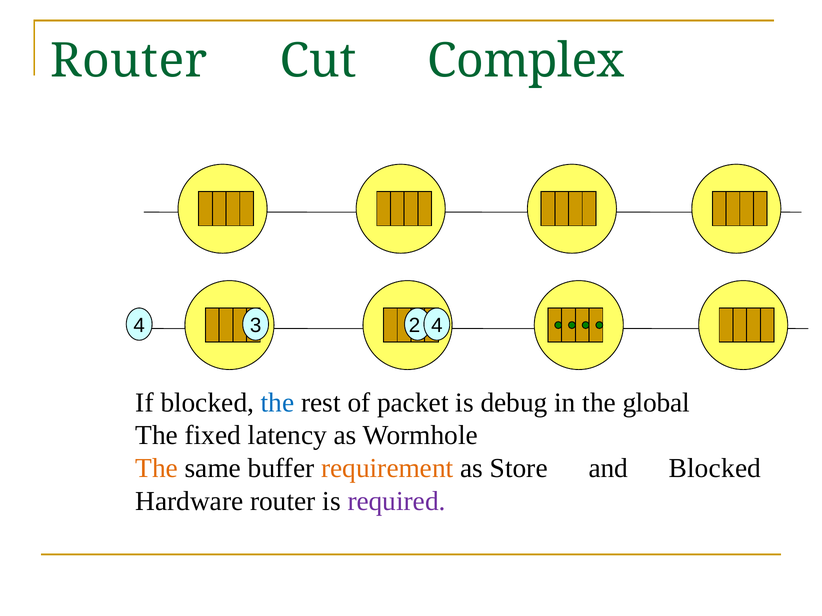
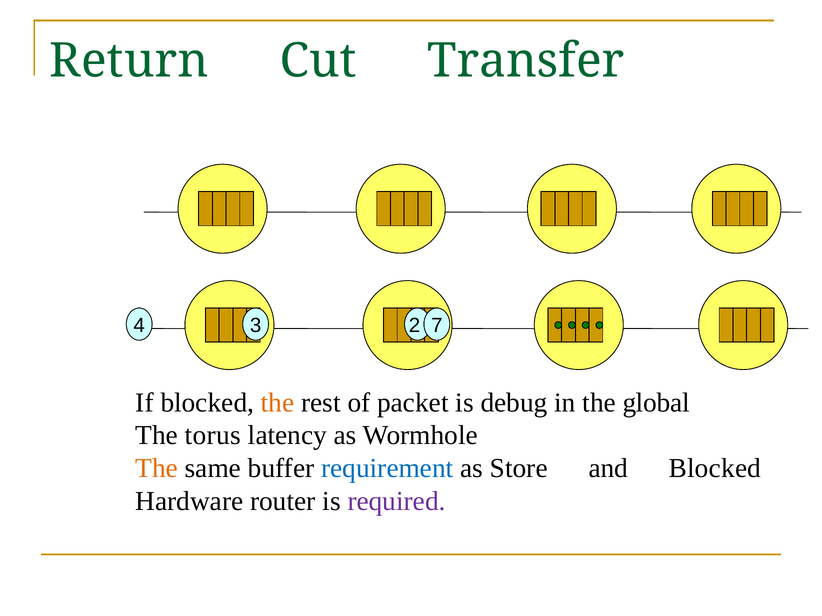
Router at (129, 61): Router -> Return
Complex: Complex -> Transfer
4 4: 4 -> 7
the at (278, 403) colour: blue -> orange
fixed: fixed -> torus
requirement colour: orange -> blue
